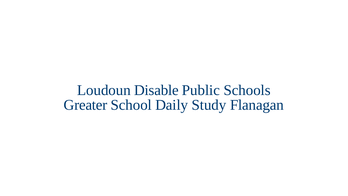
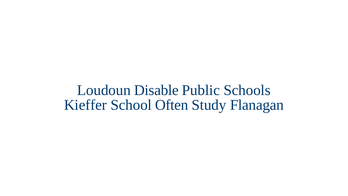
Greater: Greater -> Kieffer
Daily: Daily -> Often
